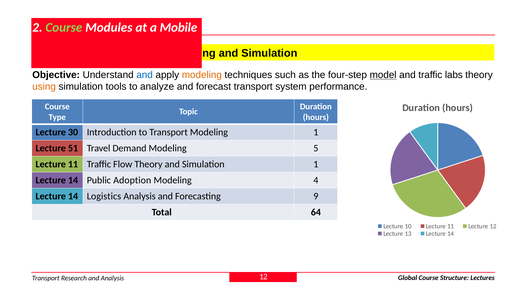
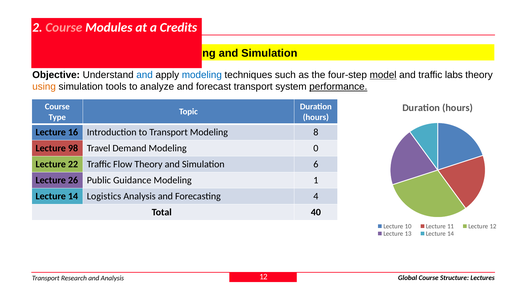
Course at (64, 28) colour: light green -> pink
Mobile: Mobile -> Credits
modeling at (202, 75) colour: orange -> blue
performance underline: none -> present
30: 30 -> 16
Modeling 1: 1 -> 8
51: 51 -> 98
5: 5 -> 0
11 at (73, 164): 11 -> 22
Simulation 1: 1 -> 6
14 at (73, 180): 14 -> 26
Adoption: Adoption -> Guidance
4: 4 -> 1
9: 9 -> 4
64: 64 -> 40
